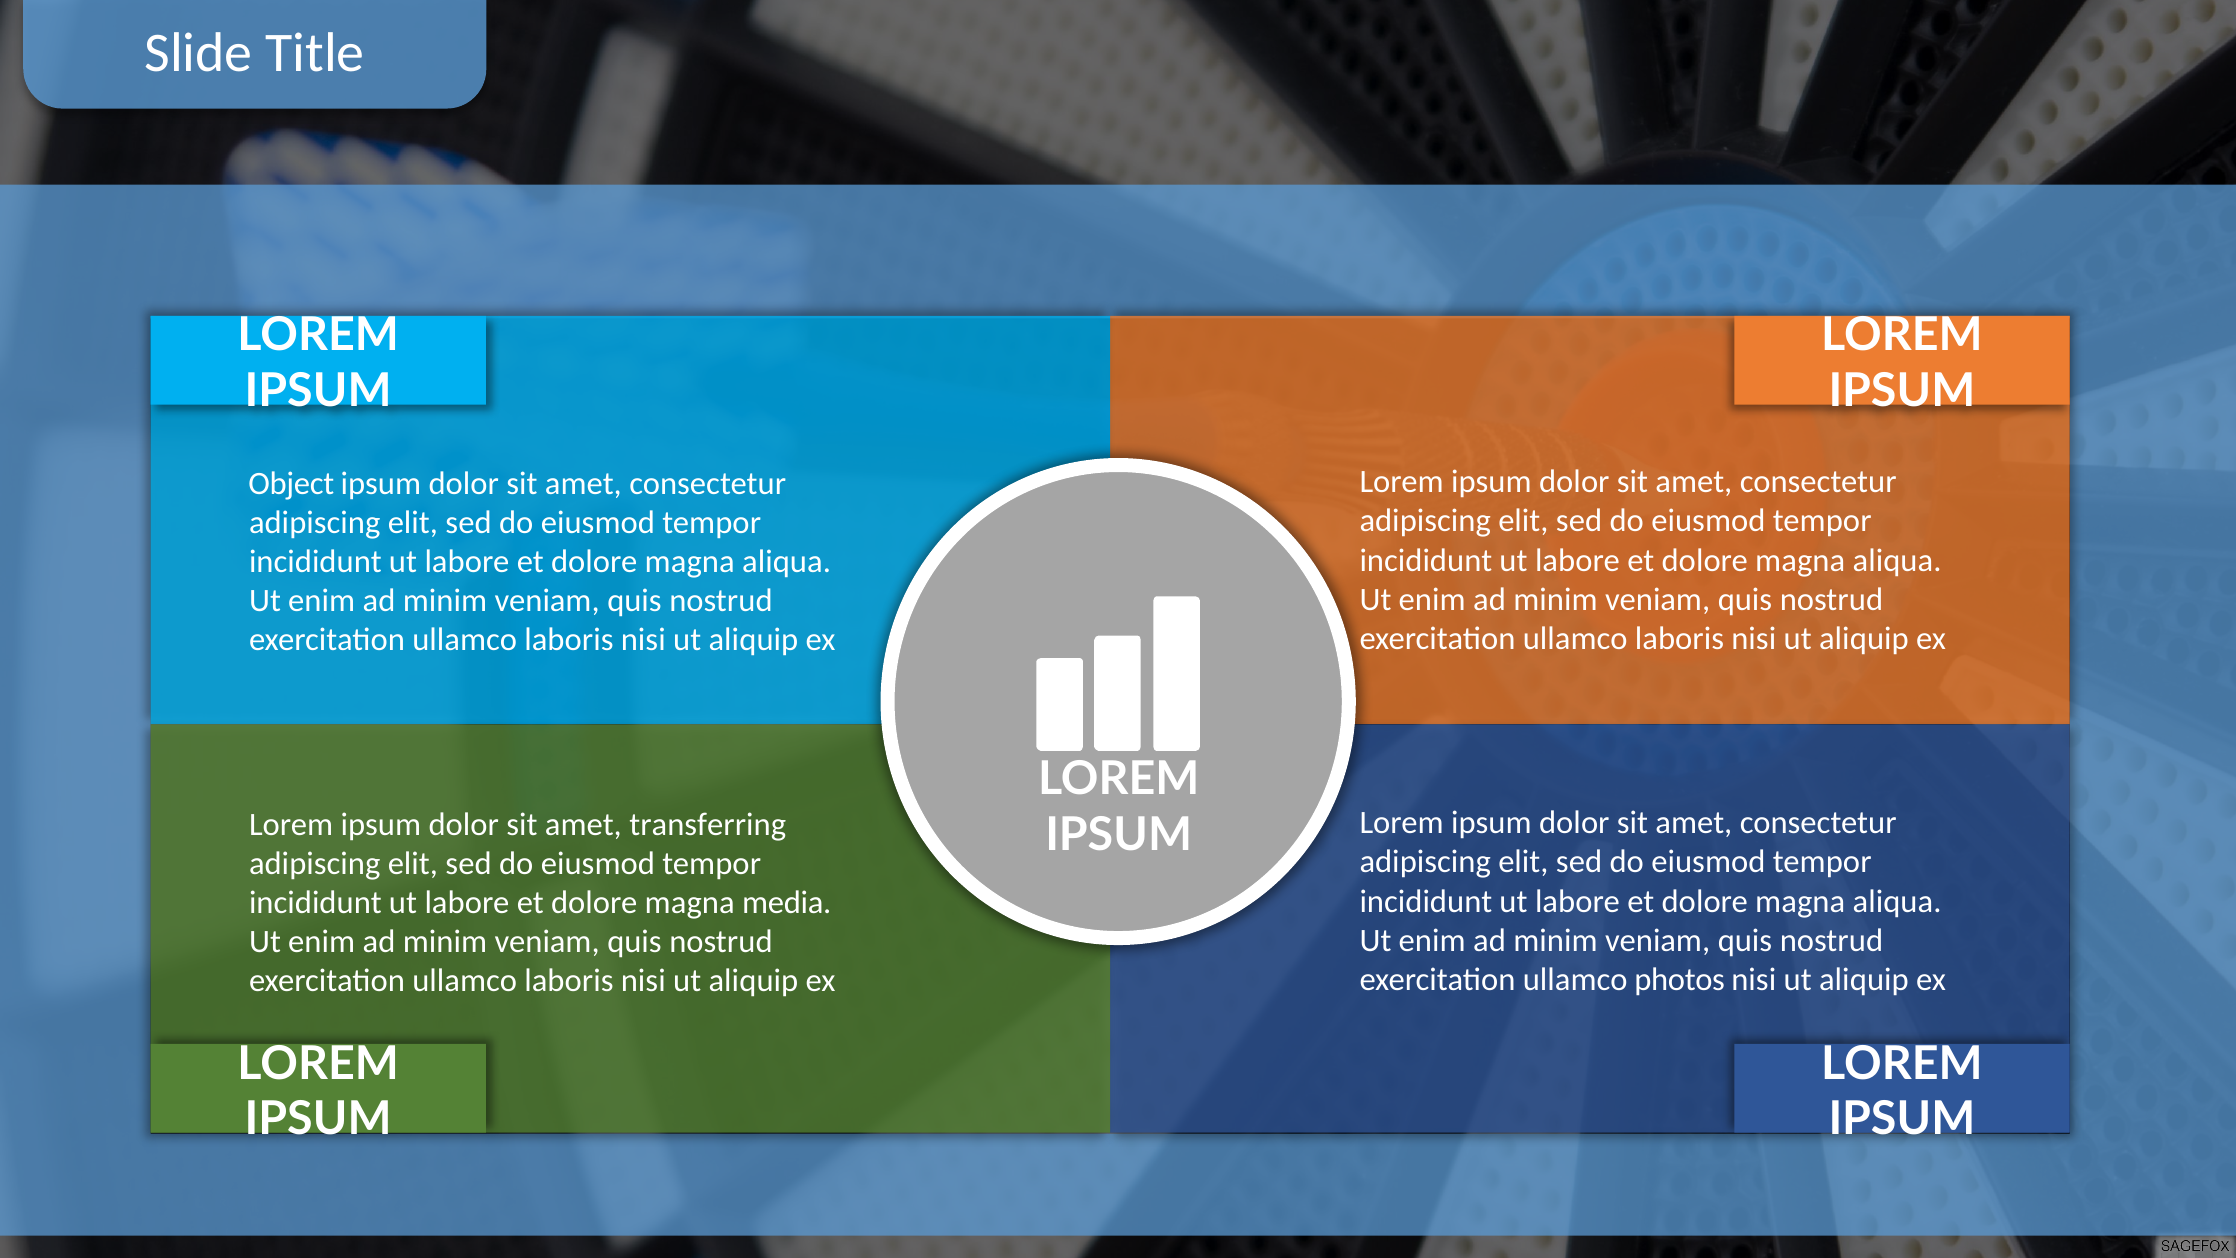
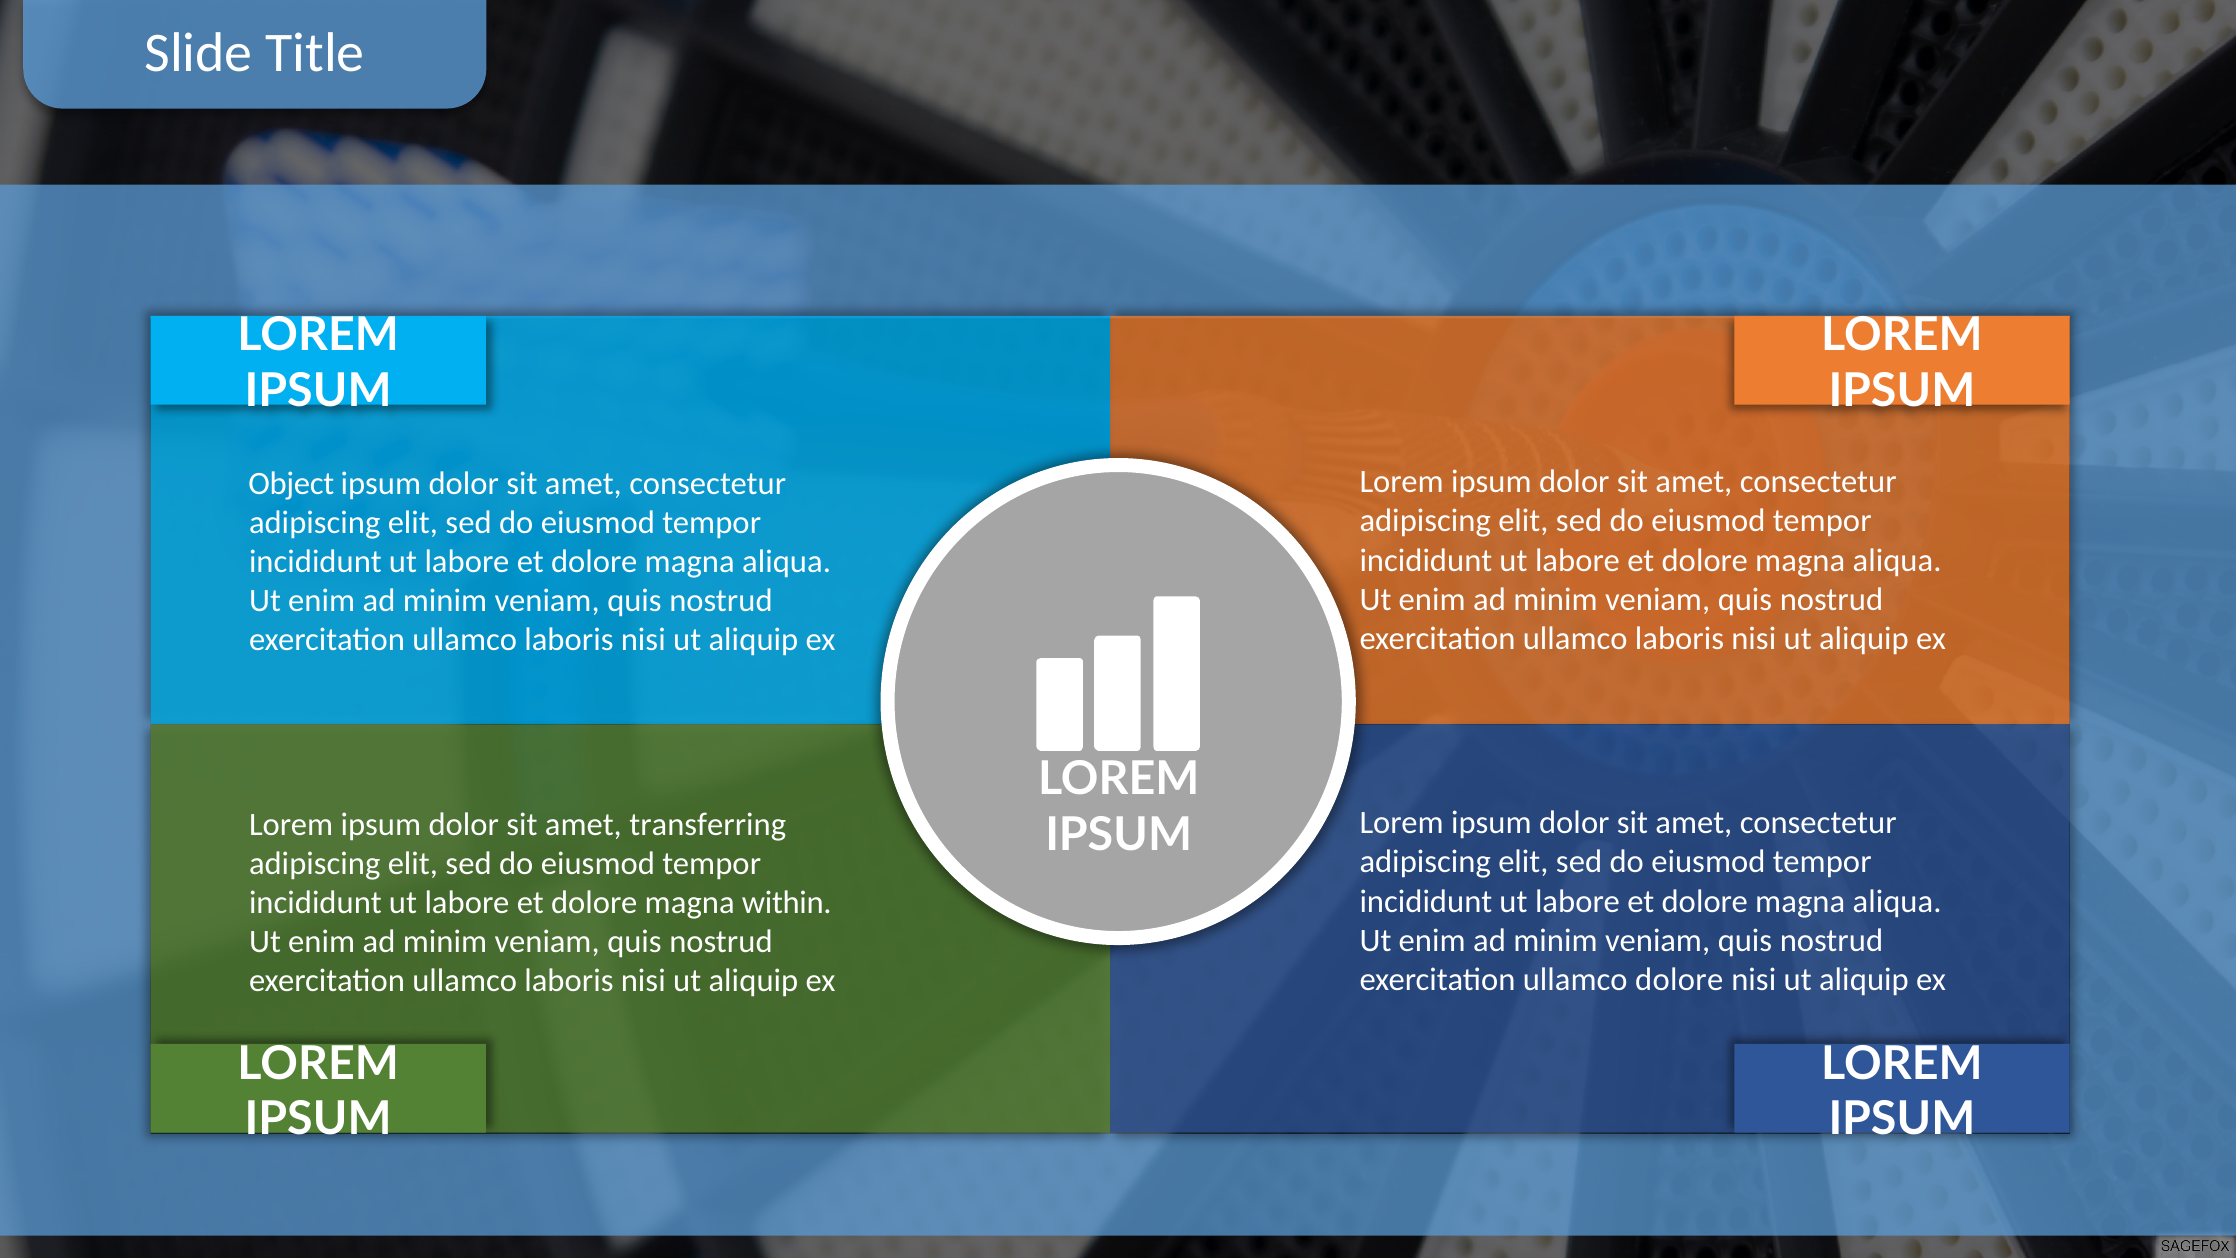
media: media -> within
ullamco photos: photos -> dolore
